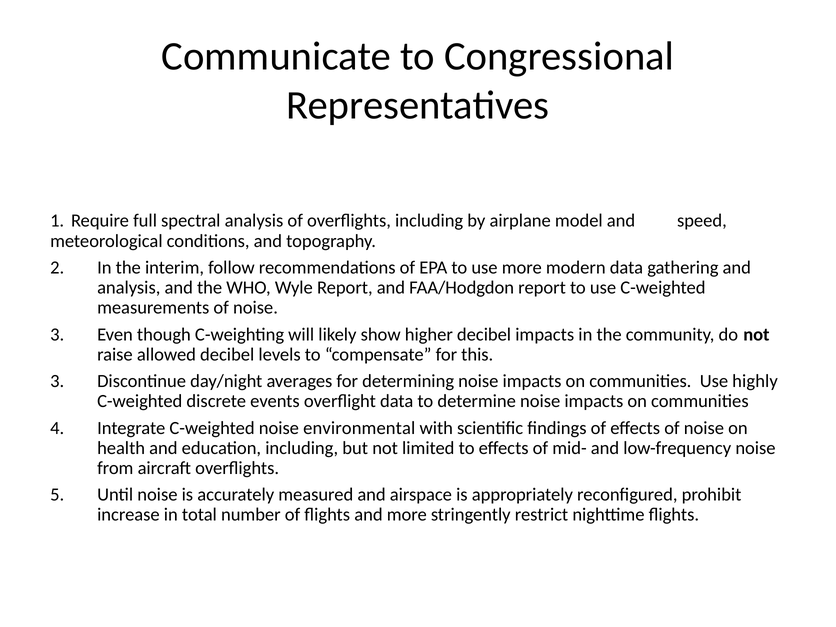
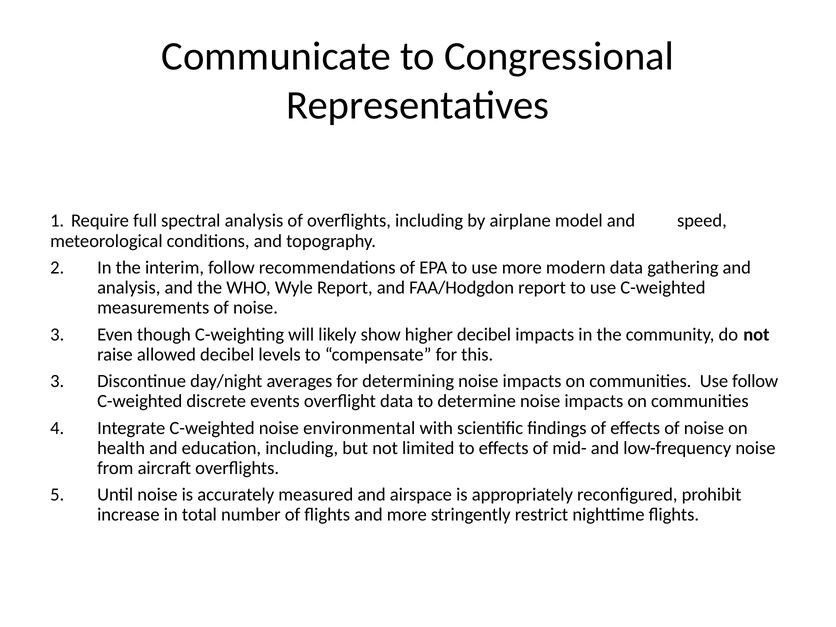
Use highly: highly -> follow
